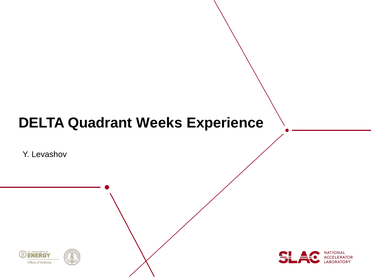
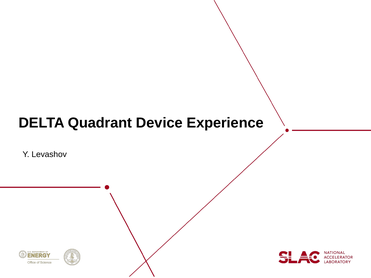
Weeks: Weeks -> Device
